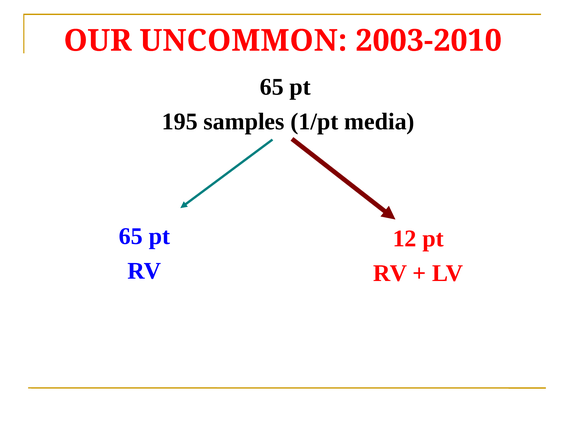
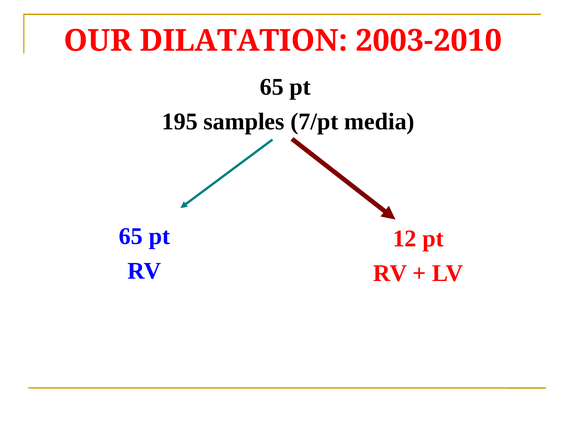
UNCOMMON: UNCOMMON -> DILATATION
1/pt: 1/pt -> 7/pt
